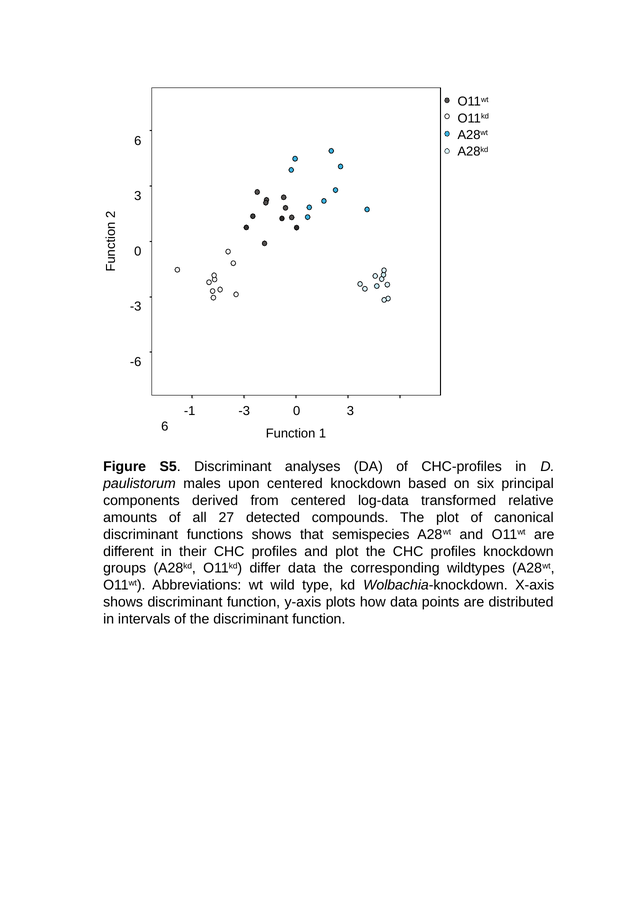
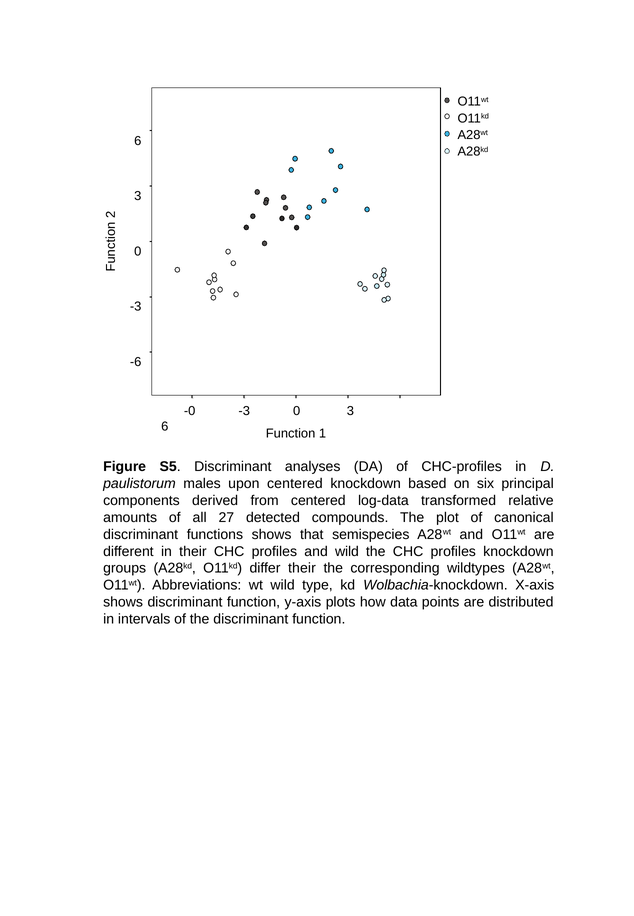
-1: -1 -> -0
and plot: plot -> wild
differ data: data -> their
